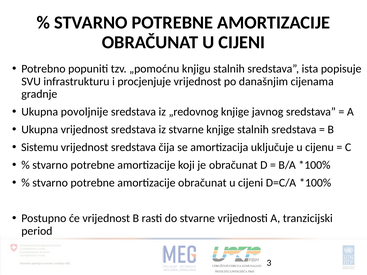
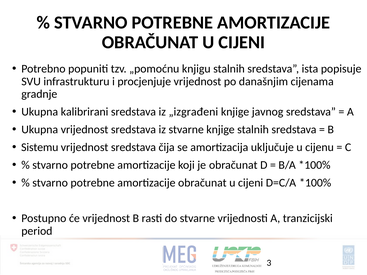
povoljnije: povoljnije -> kalibrirani
„redovnog: „redovnog -> „izgrađeni
